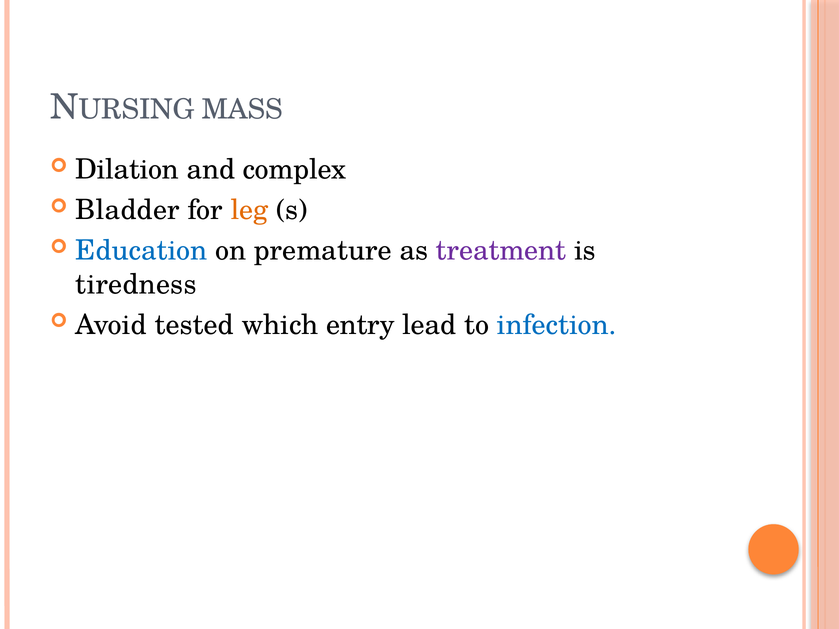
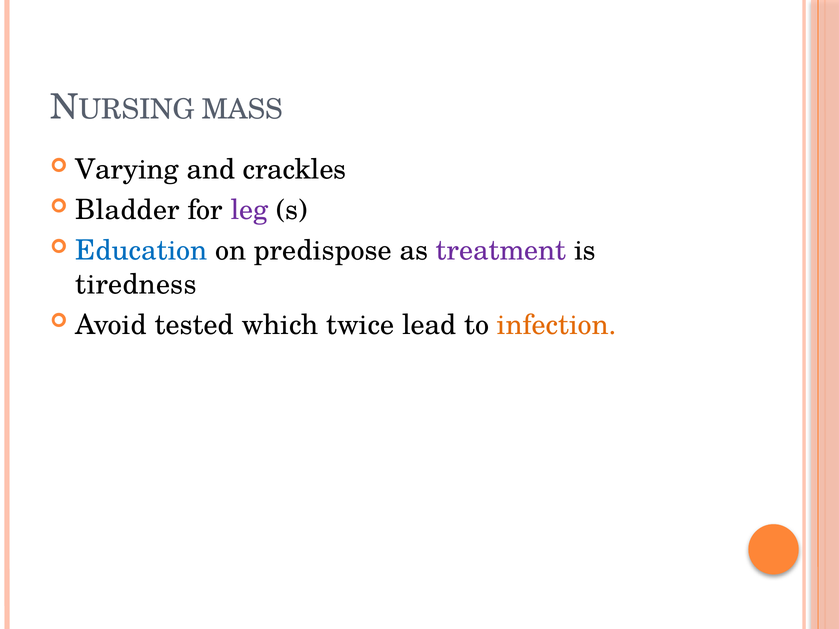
Dilation: Dilation -> Varying
complex: complex -> crackles
leg colour: orange -> purple
premature: premature -> predispose
entry: entry -> twice
infection colour: blue -> orange
